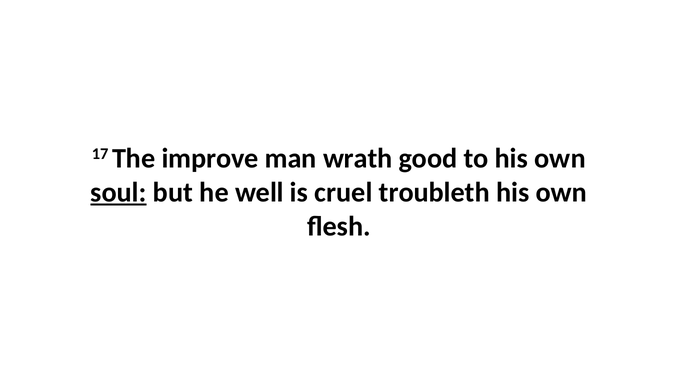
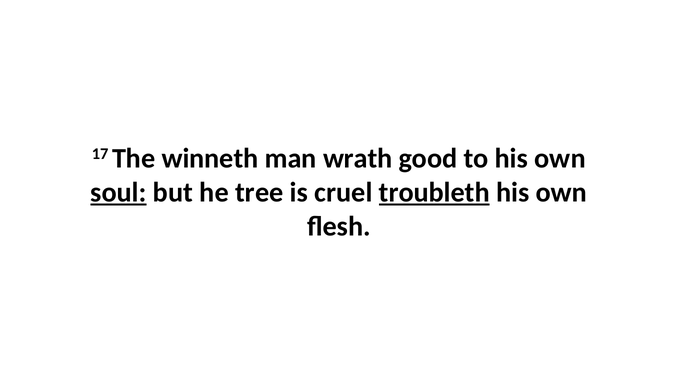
improve: improve -> winneth
well: well -> tree
troubleth underline: none -> present
